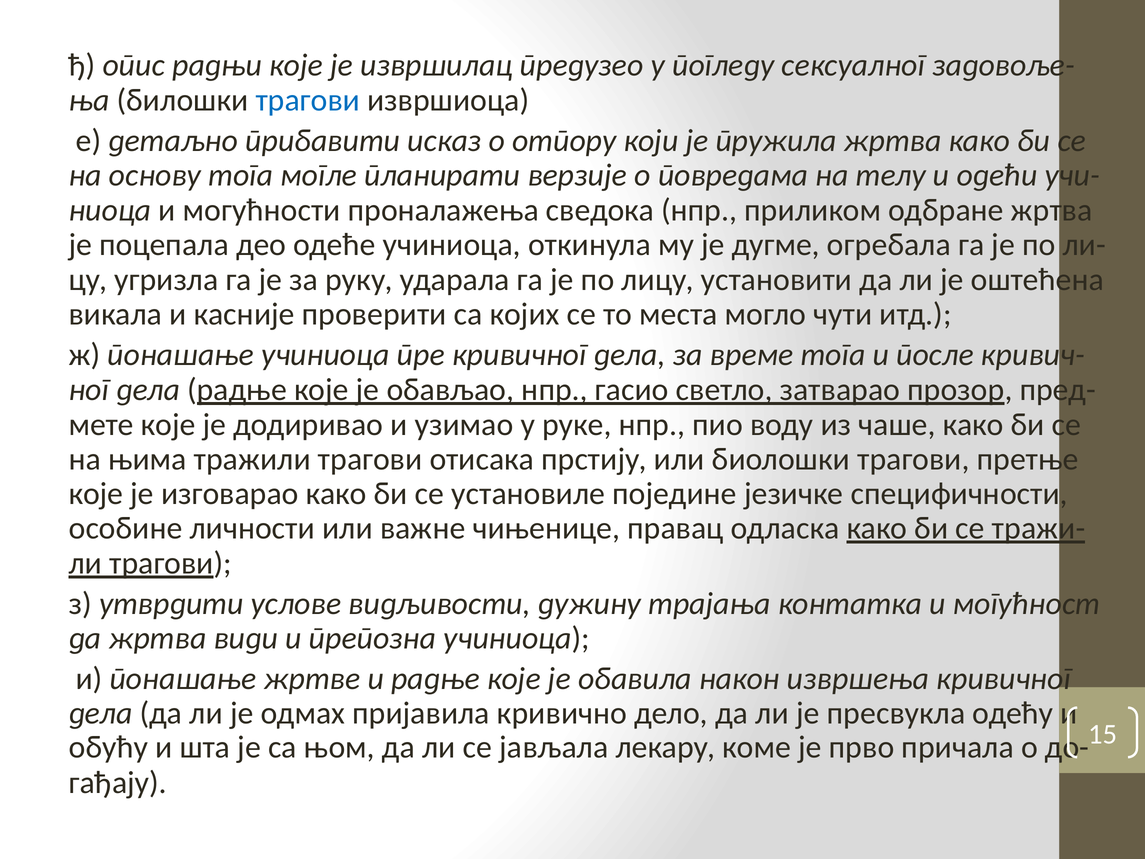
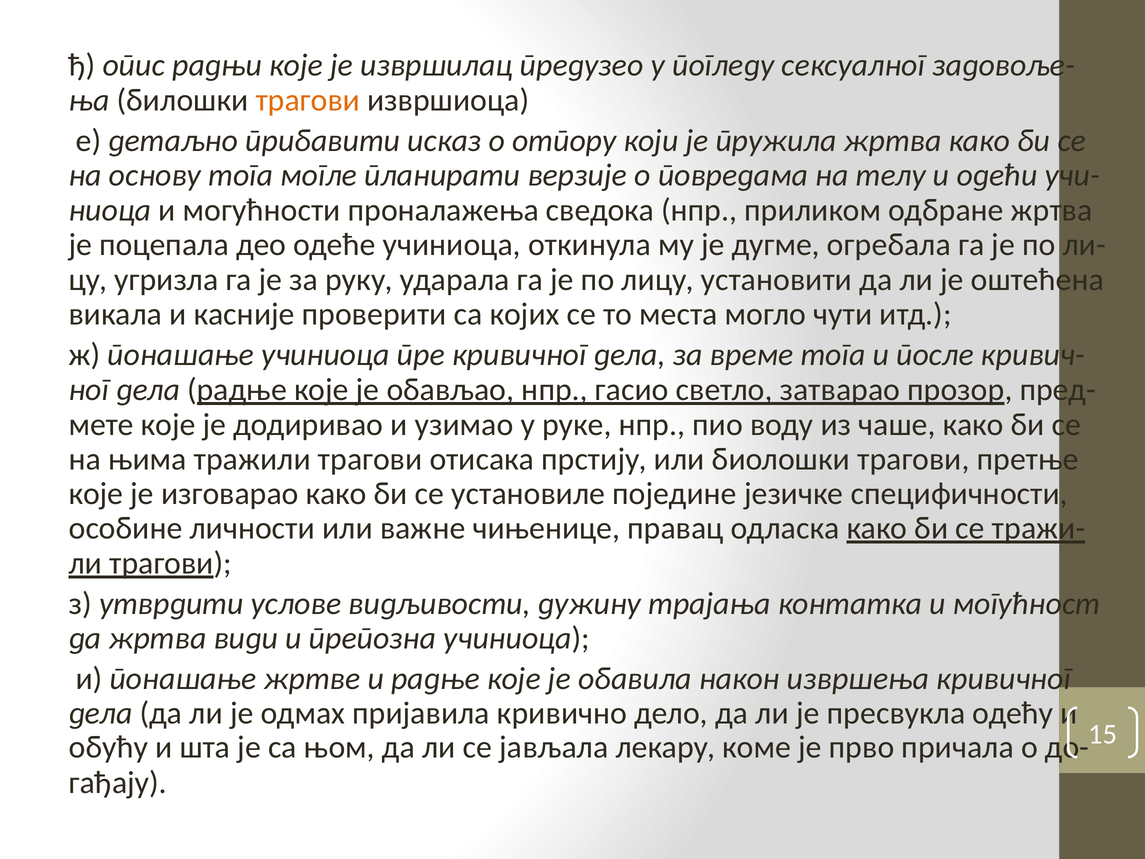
трагови at (308, 100) colour: blue -> orange
